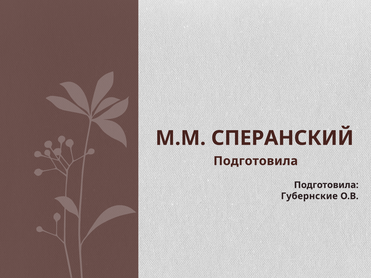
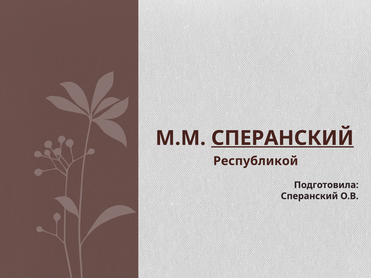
СПЕРАНСКИЙ at (282, 138) underline: none -> present
Подготовила at (256, 161): Подготовила -> Республикой
Губернские at (309, 196): Губернские -> Сперанский
